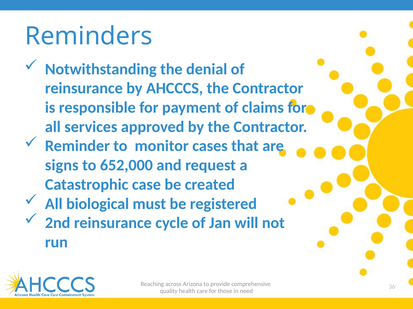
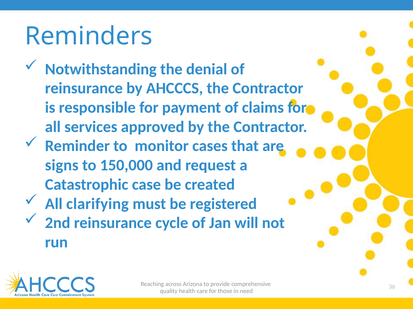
652,000: 652,000 -> 150,000
biological: biological -> clarifying
